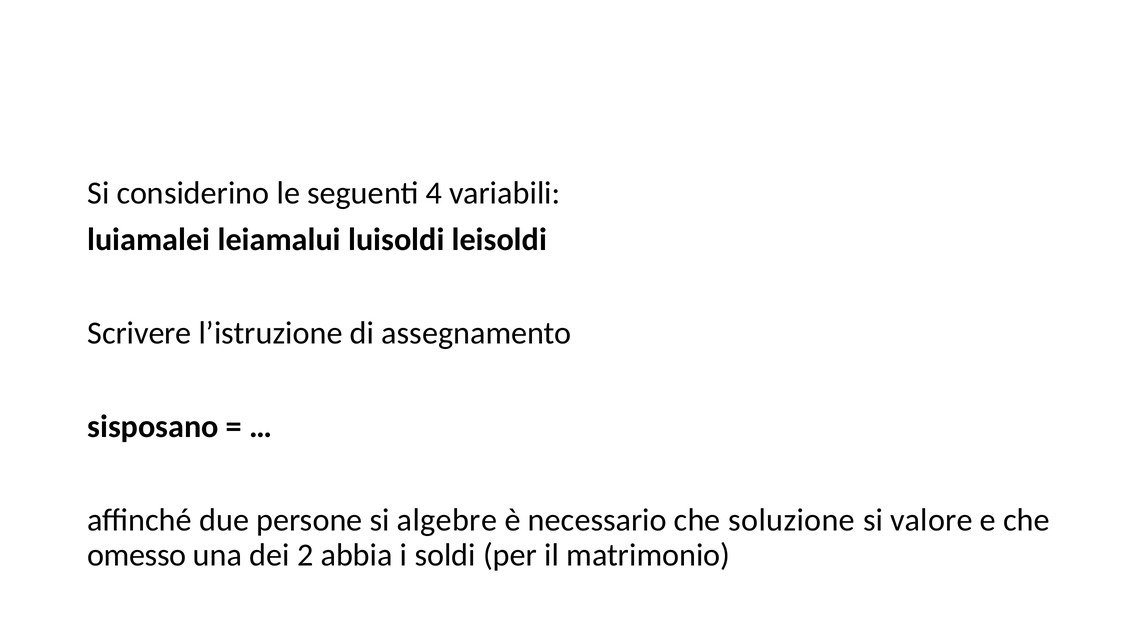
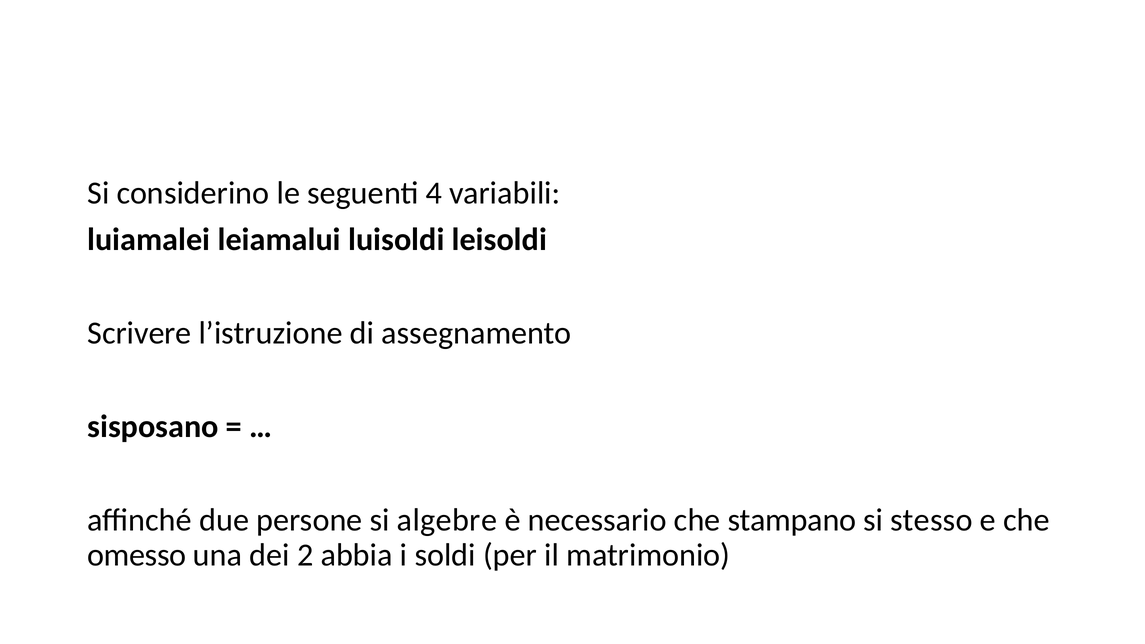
soluzione: soluzione -> stampano
valore: valore -> stesso
